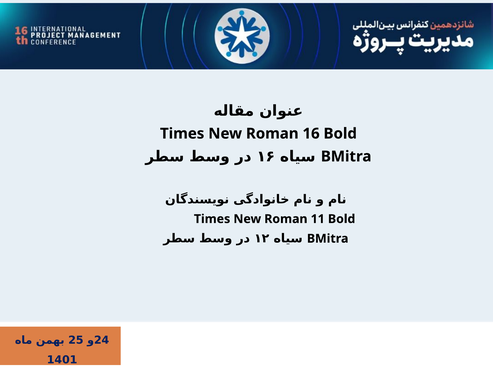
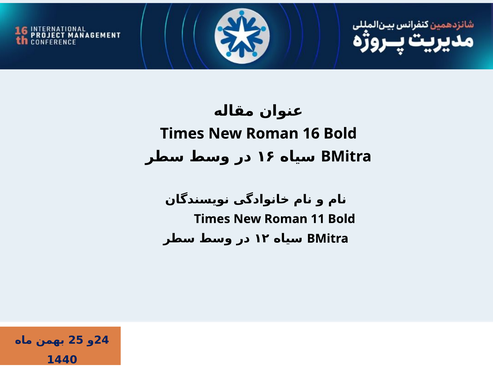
1401: 1401 -> 1440
